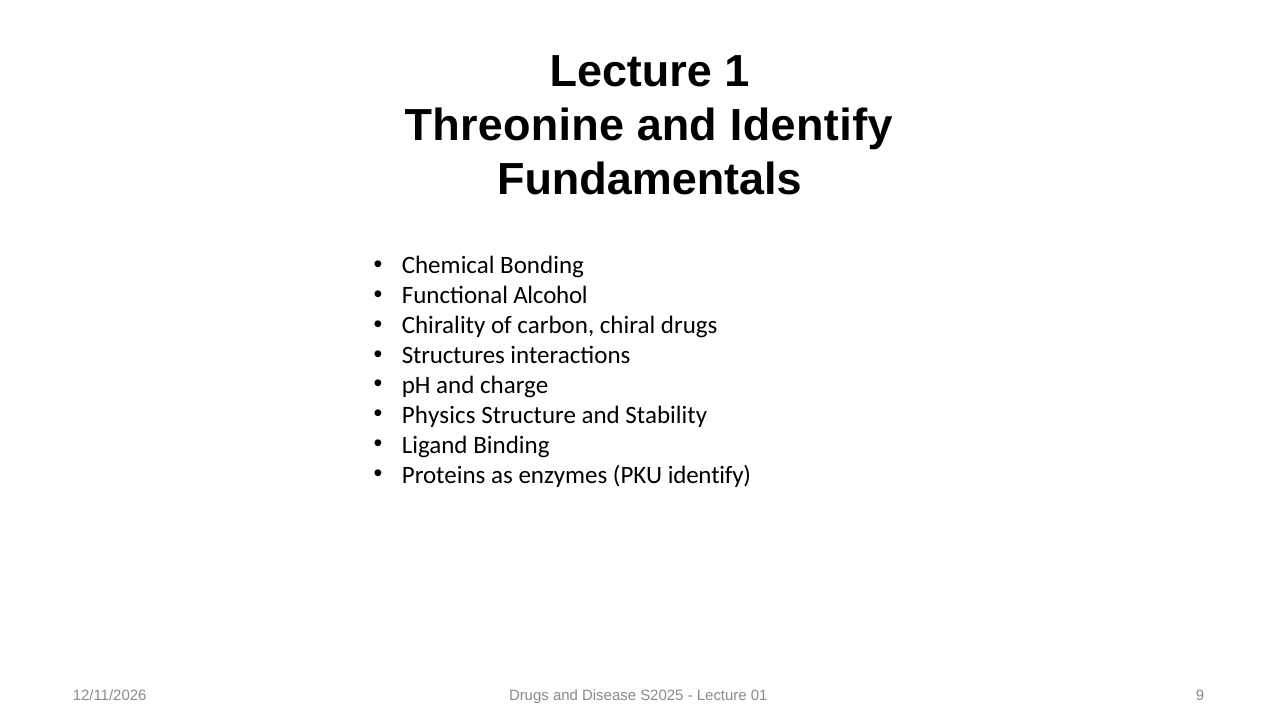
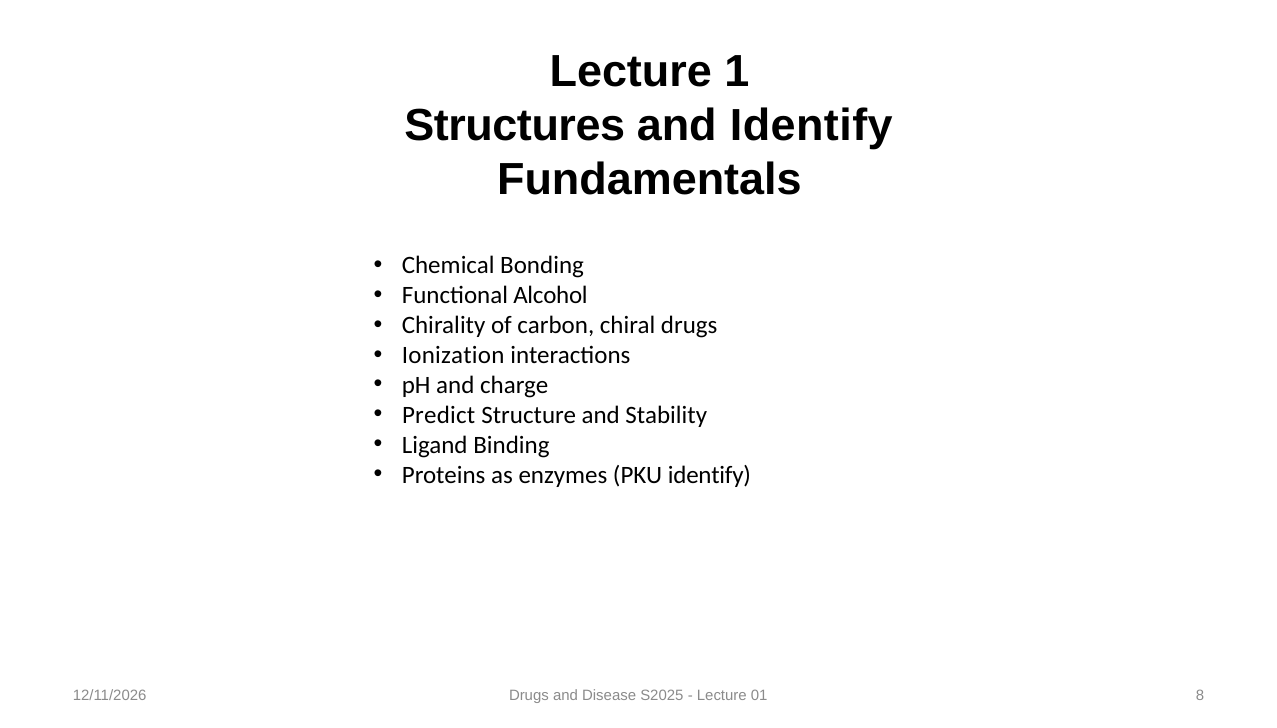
Threonine: Threonine -> Structures
Structures: Structures -> Ionization
Physics: Physics -> Predict
9: 9 -> 8
